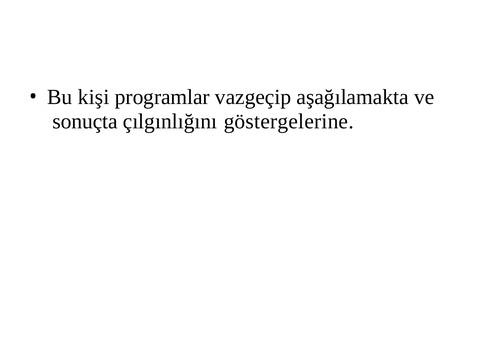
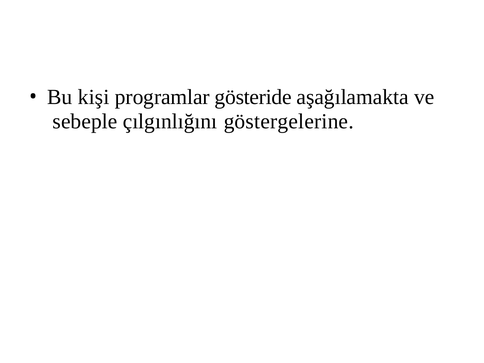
vazgeçip: vazgeçip -> gösteride
sonuçta: sonuçta -> sebeple
